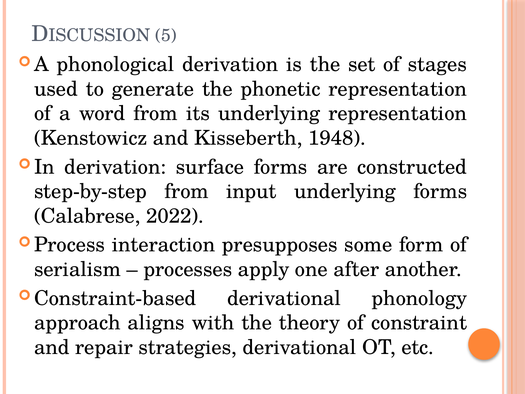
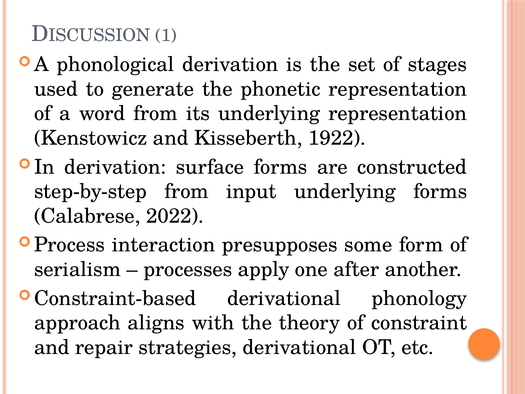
5: 5 -> 1
1948: 1948 -> 1922
